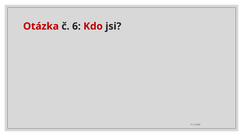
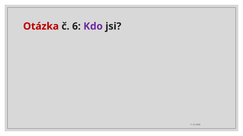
Kdo colour: red -> purple
